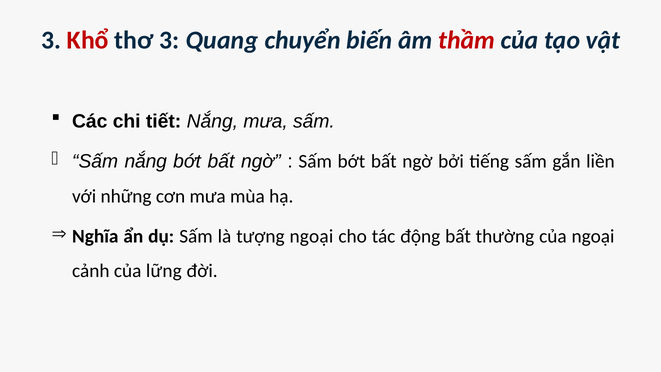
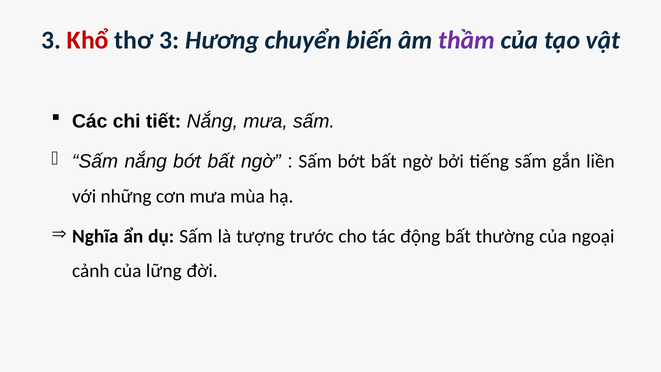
Quang: Quang -> Hương
thầm colour: red -> purple
tượng ngoại: ngoại -> trước
